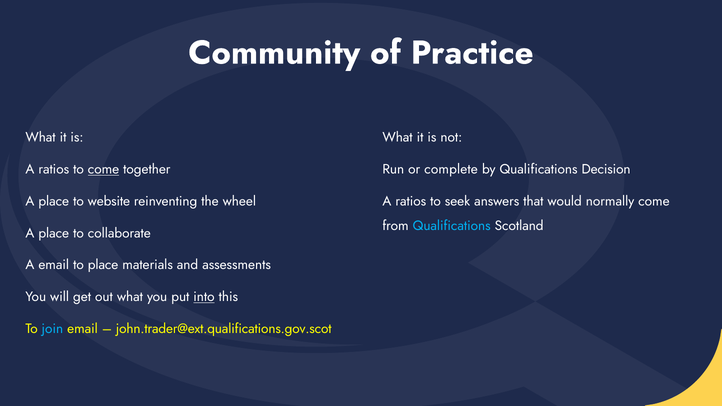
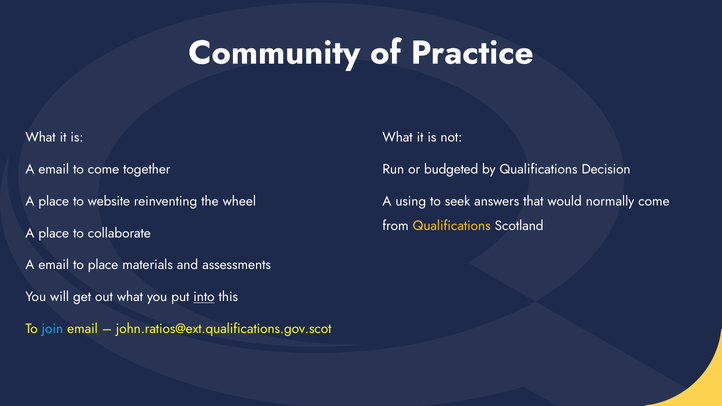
ratios at (54, 169): ratios -> email
come at (103, 169) underline: present -> none
complete: complete -> budgeted
ratios at (411, 201): ratios -> using
Qualifications at (452, 226) colour: light blue -> yellow
john.trader@ext.qualifications.gov.scot: john.trader@ext.qualifications.gov.scot -> john.ratios@ext.qualifications.gov.scot
